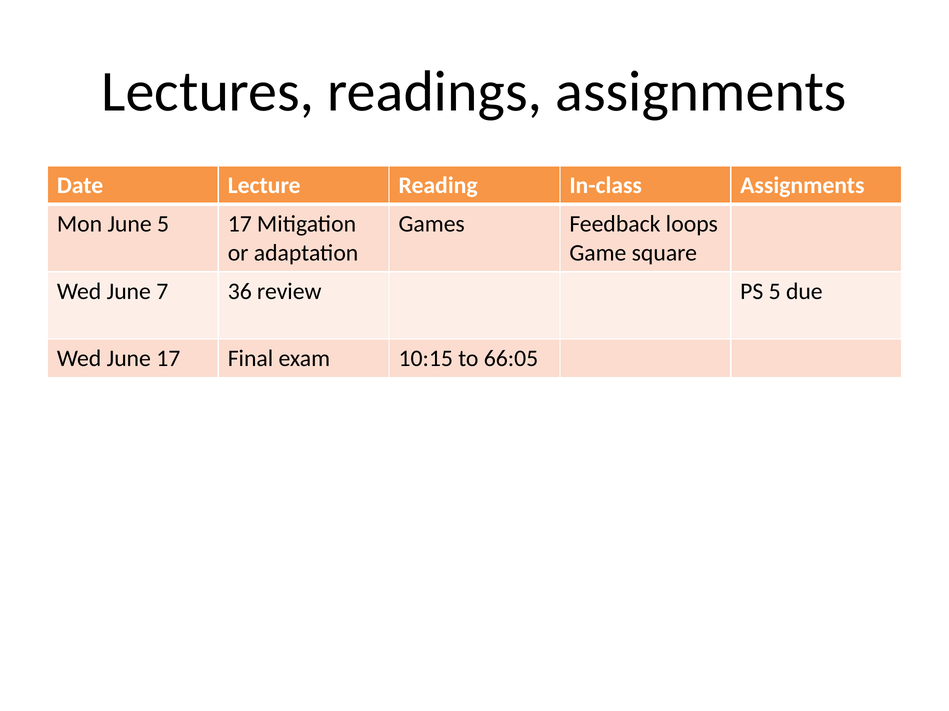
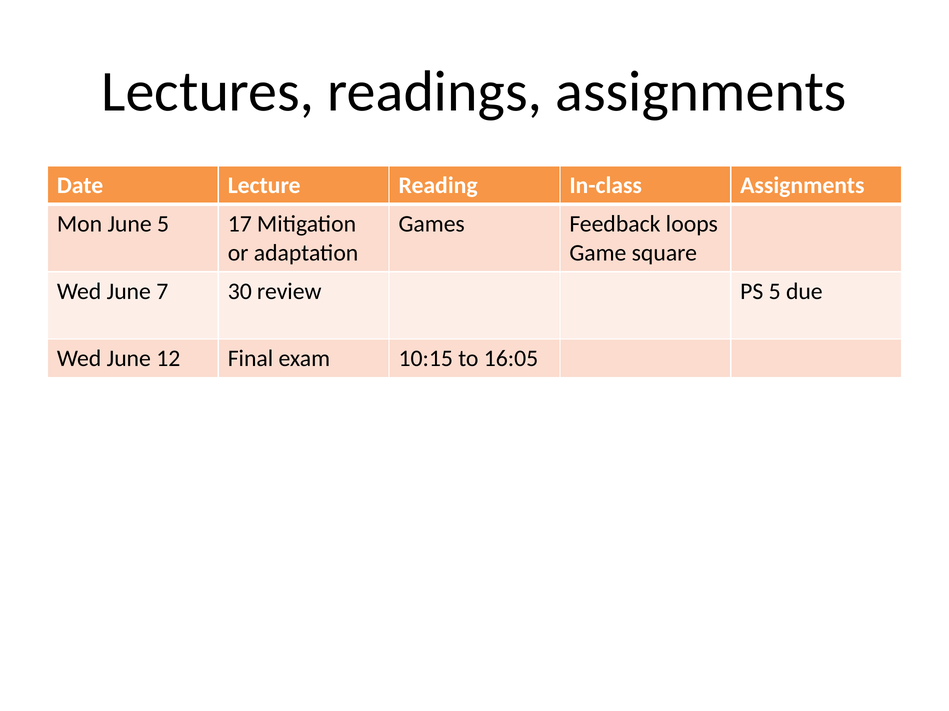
36: 36 -> 30
June 17: 17 -> 12
66:05: 66:05 -> 16:05
